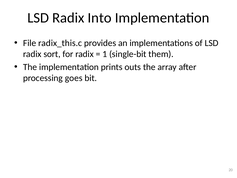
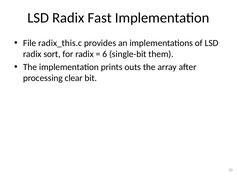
Into: Into -> Fast
1: 1 -> 6
goes: goes -> clear
